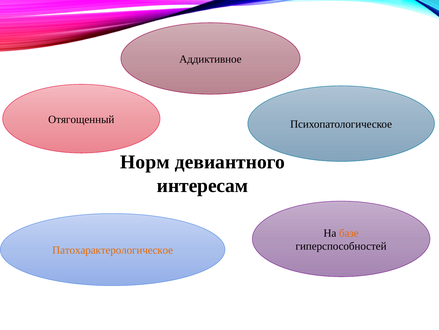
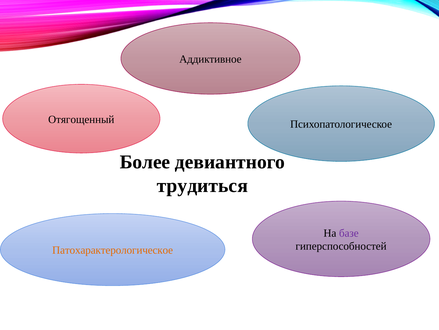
Норм: Норм -> Более
интересам: интересам -> трудиться
базе colour: orange -> purple
